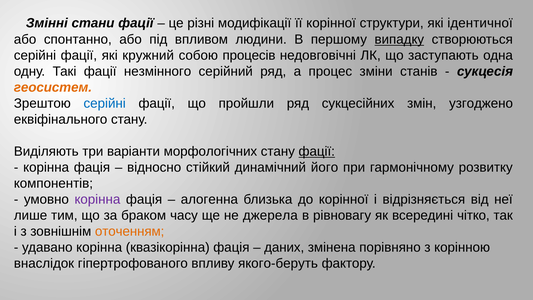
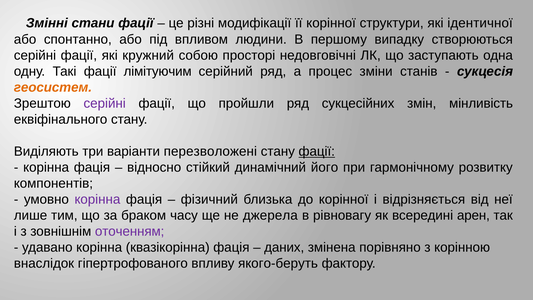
випадку underline: present -> none
процесів: процесів -> просторі
незмінного: незмінного -> лімітуючим
серійні at (105, 104) colour: blue -> purple
узгоджено: узгоджено -> мінливість
морфологічних: морфологічних -> перезволожені
алогенна: алогенна -> фізичний
чітко: чітко -> арен
оточенням colour: orange -> purple
